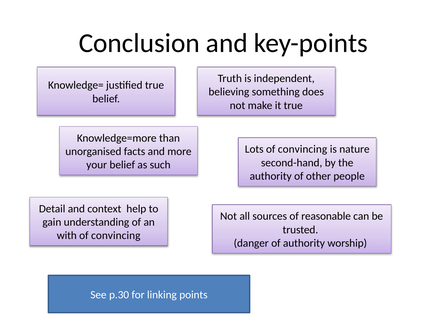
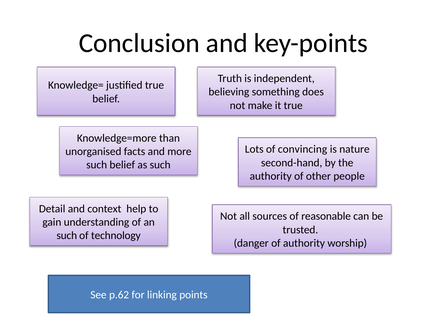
your at (97, 165): your -> such
with at (67, 236): with -> such
convincing at (116, 236): convincing -> technology
p.30: p.30 -> p.62
